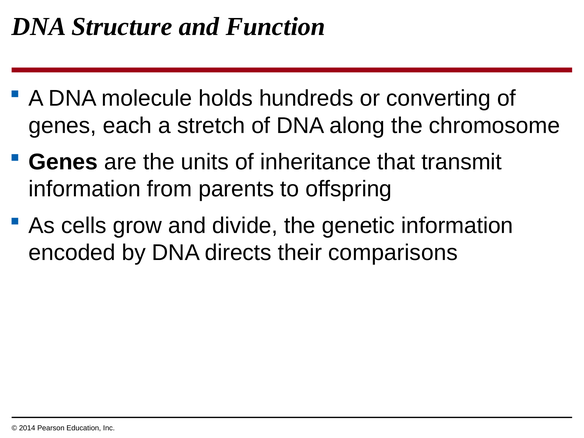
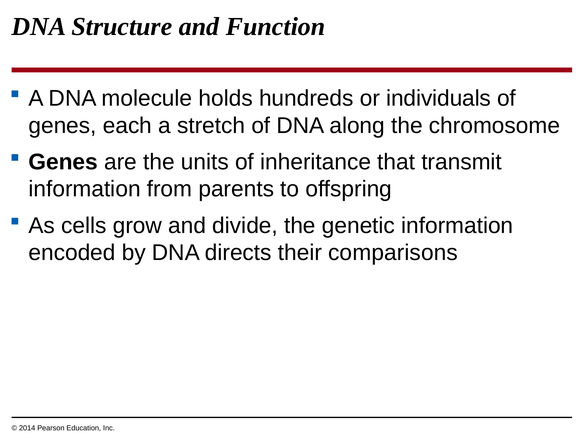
converting: converting -> individuals
